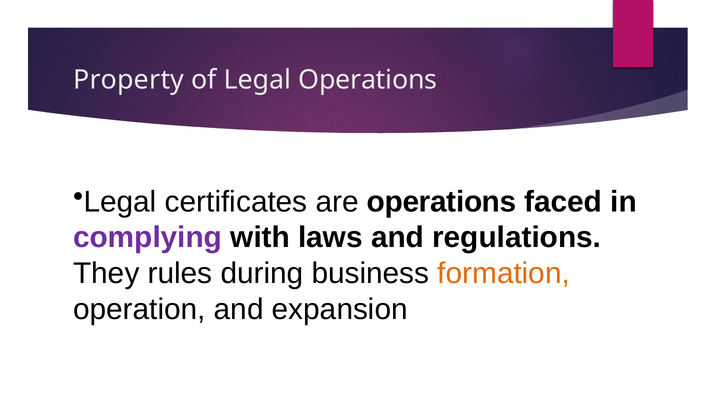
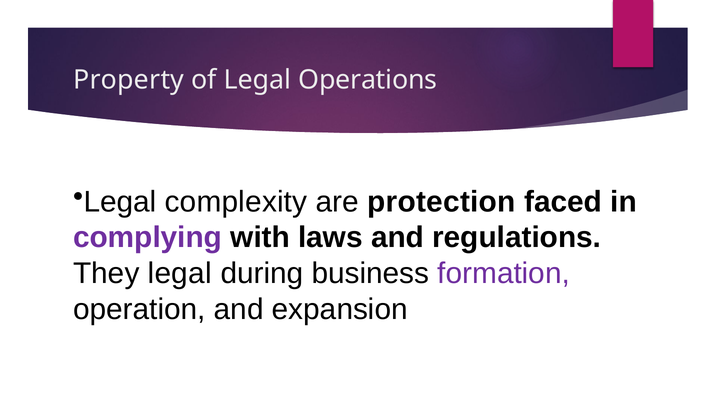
certificates: certificates -> complexity
are operations: operations -> protection
They rules: rules -> legal
formation colour: orange -> purple
